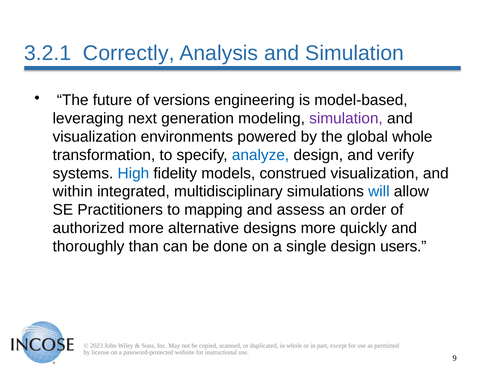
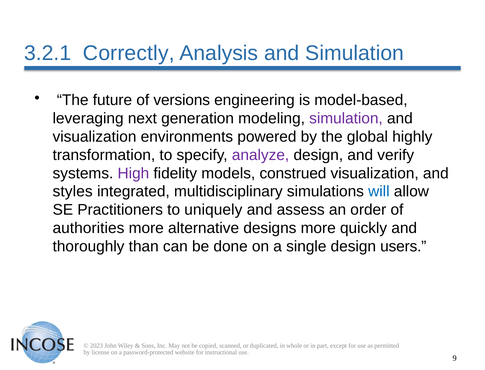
global whole: whole -> highly
analyze colour: blue -> purple
High colour: blue -> purple
within: within -> styles
mapping: mapping -> uniquely
authorized: authorized -> authorities
